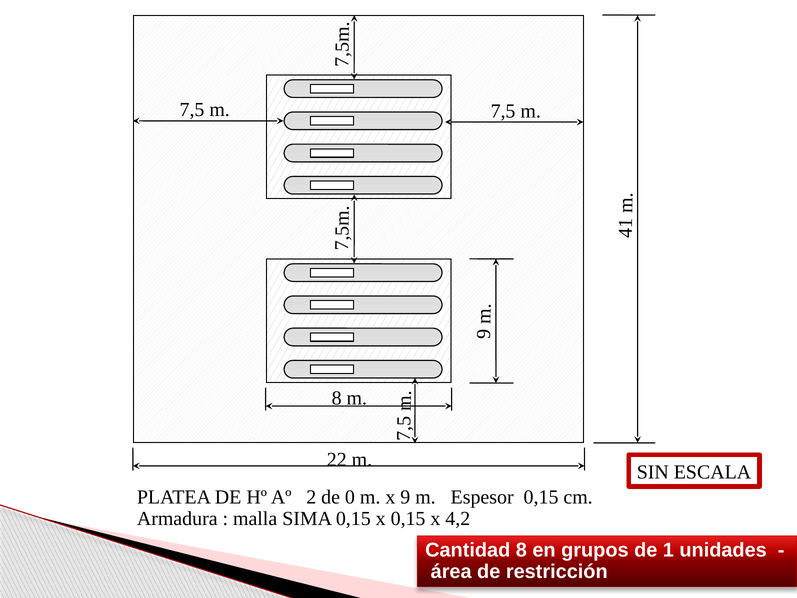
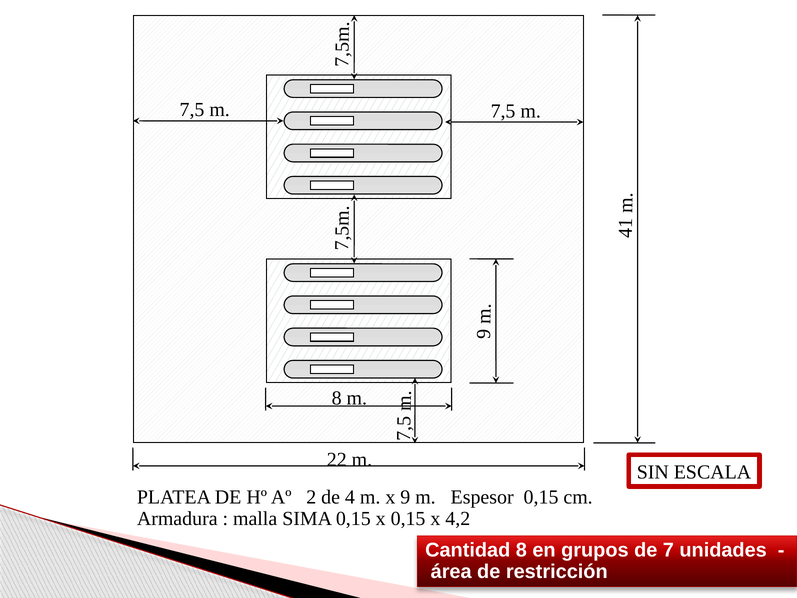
de 0: 0 -> 4
de 1: 1 -> 7
